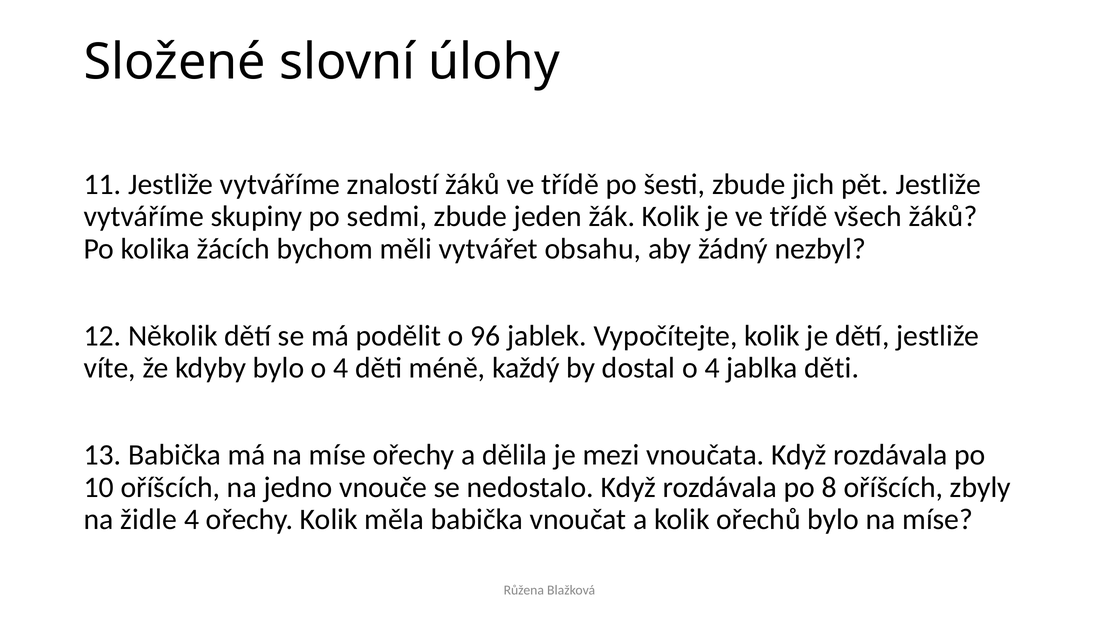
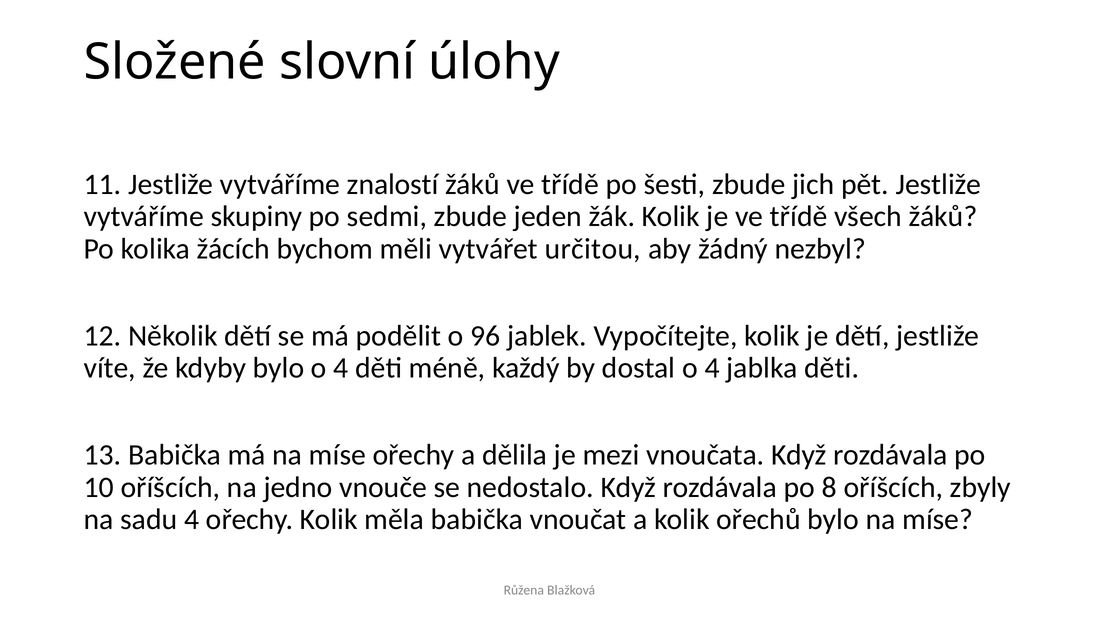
obsahu: obsahu -> určitou
židle: židle -> sadu
